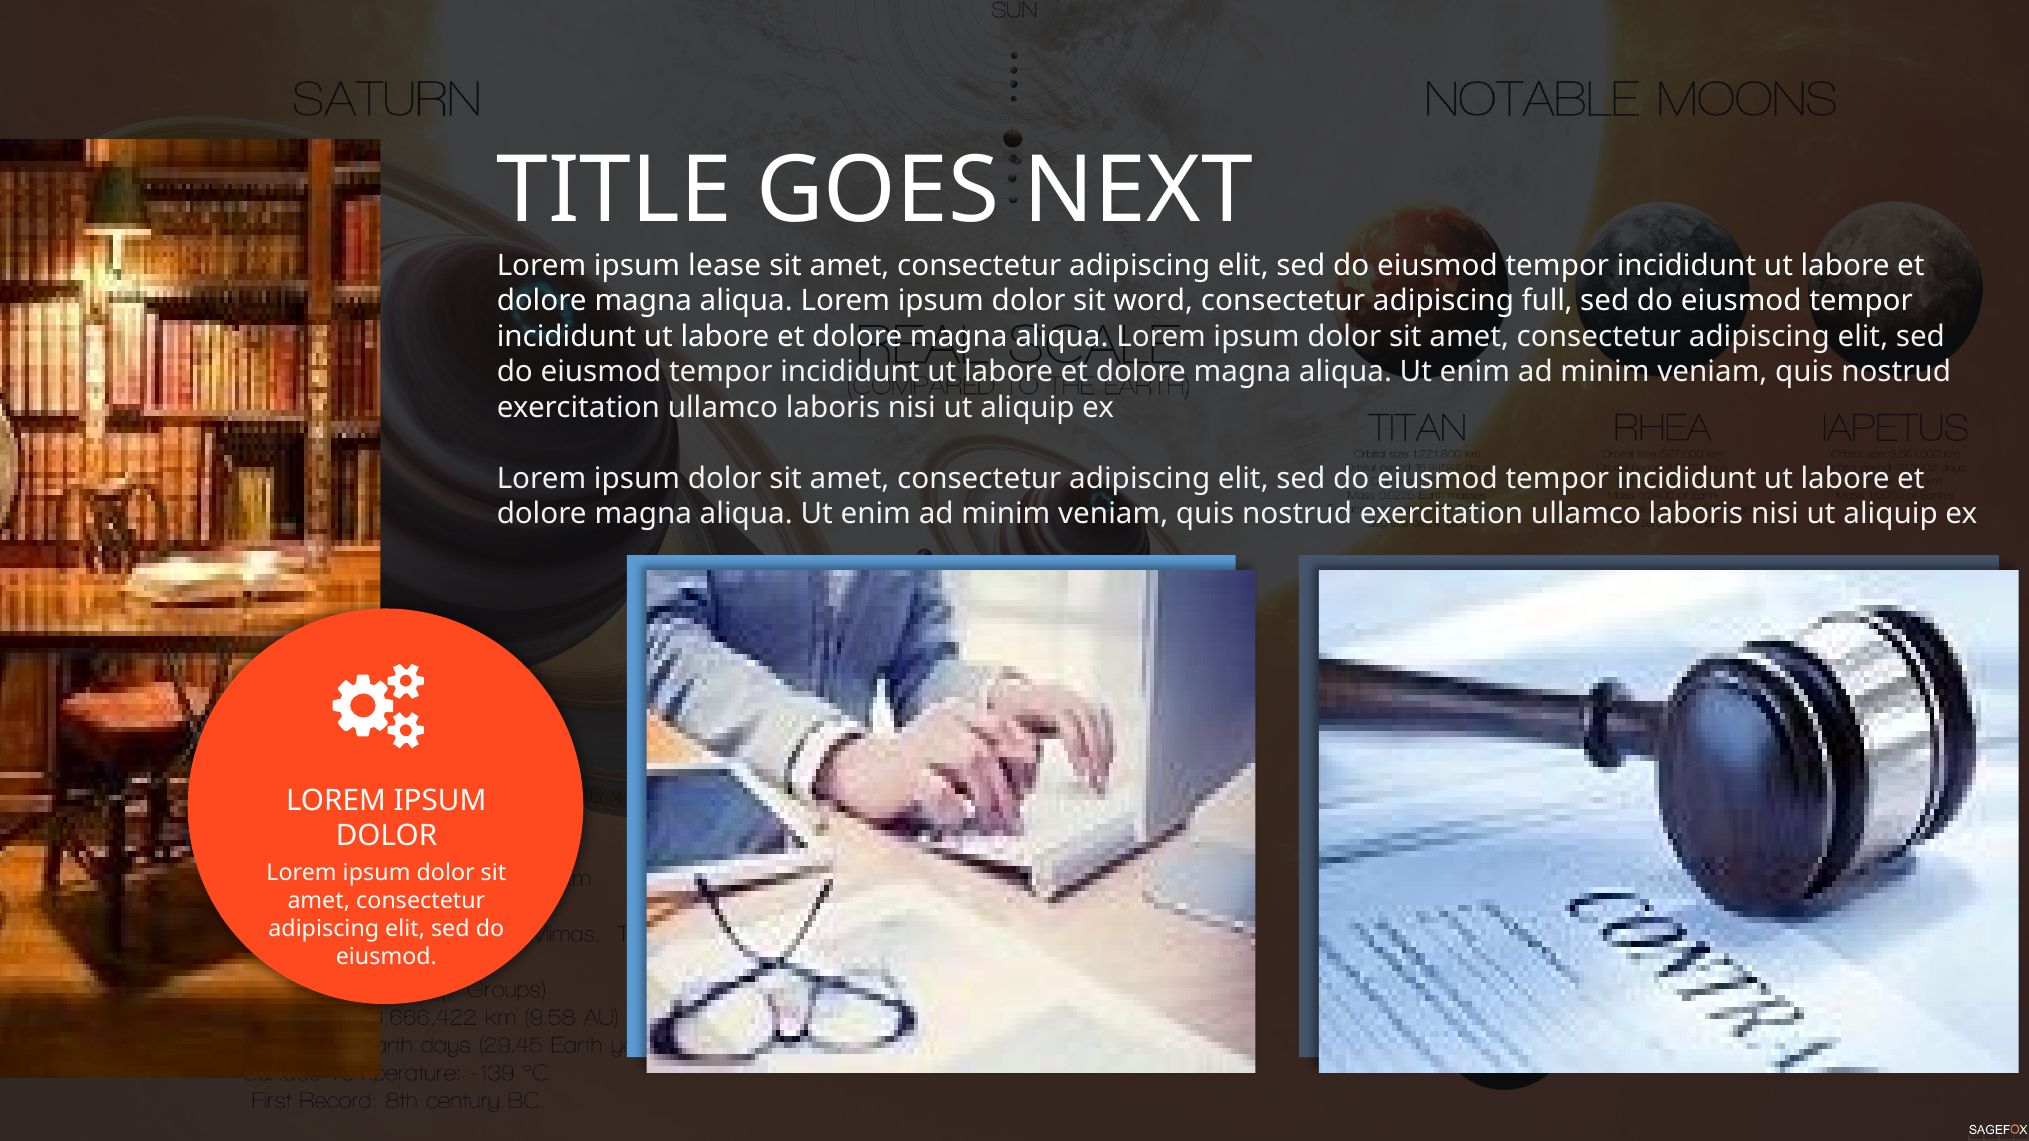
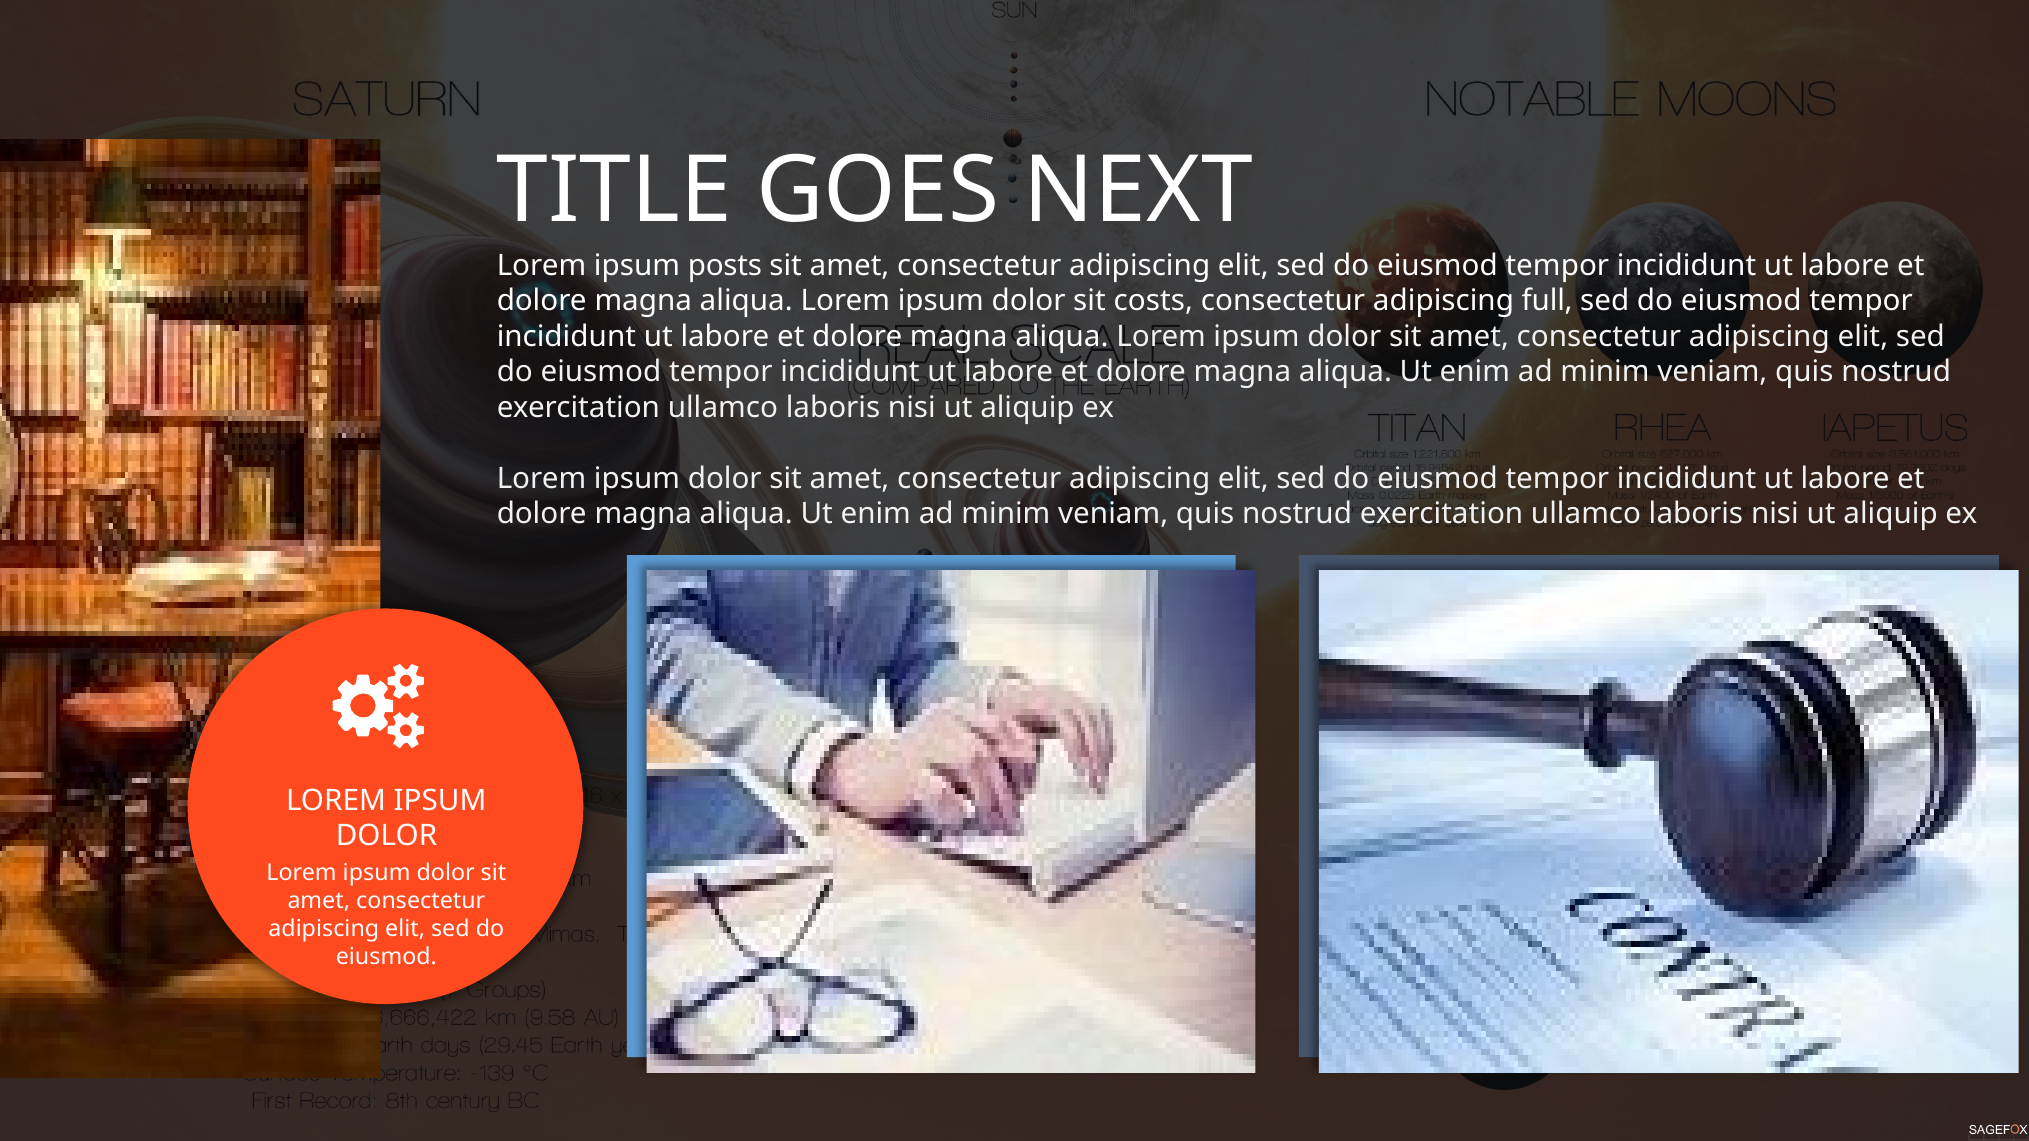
lease: lease -> posts
word: word -> costs
